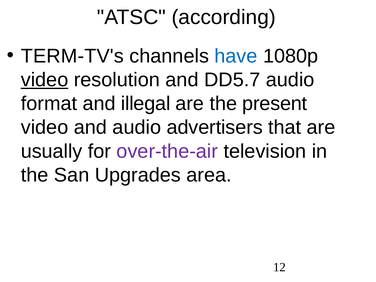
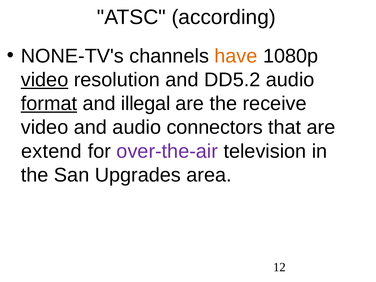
TERM-TV's: TERM-TV's -> NONE-TV's
have colour: blue -> orange
DD5.7: DD5.7 -> DD5.2
format underline: none -> present
present: present -> receive
advertisers: advertisers -> connectors
usually: usually -> extend
